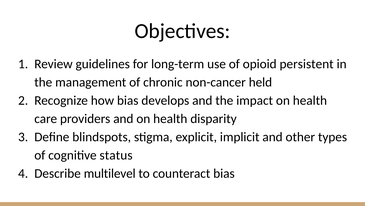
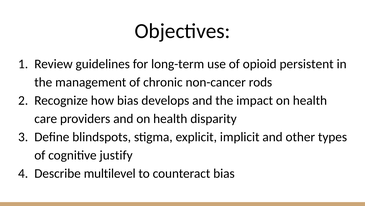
held: held -> rods
status: status -> justify
